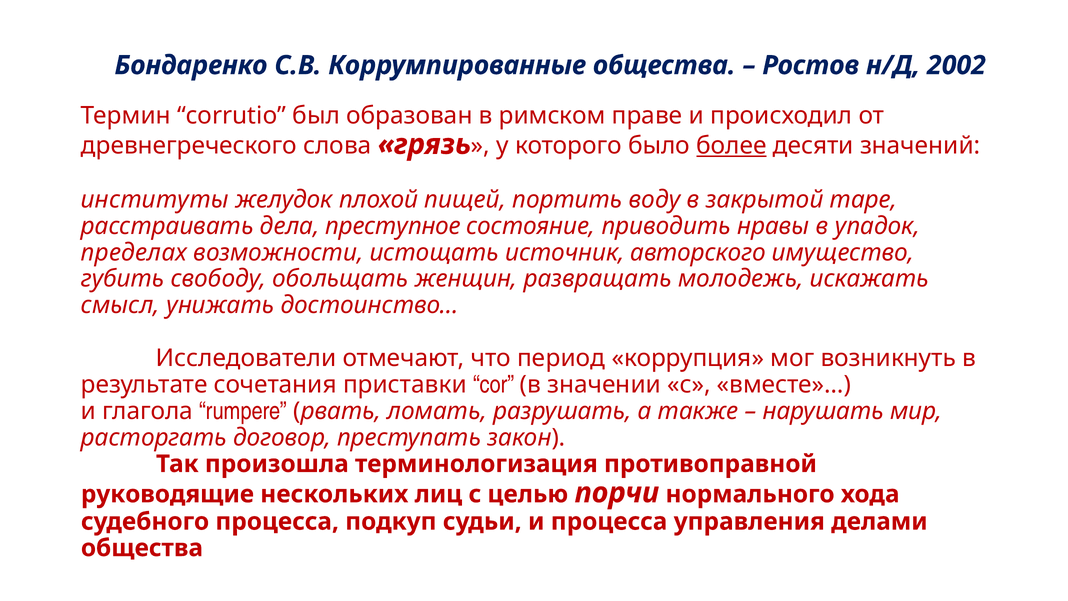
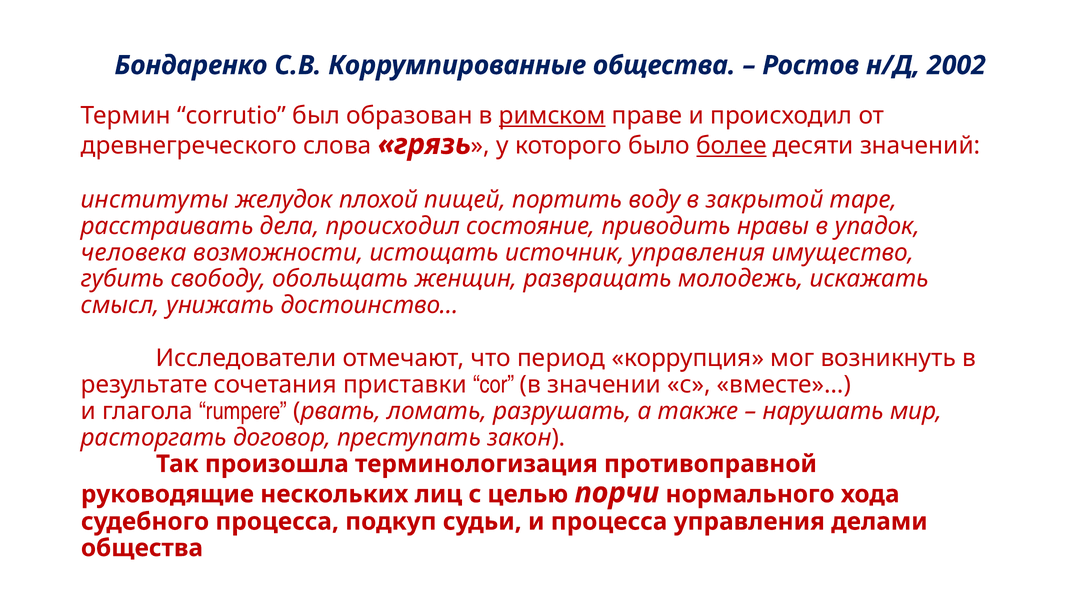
римском underline: none -> present
дела преступное: преступное -> происходил
пределах: пределах -> человека
источник авторского: авторского -> управления
